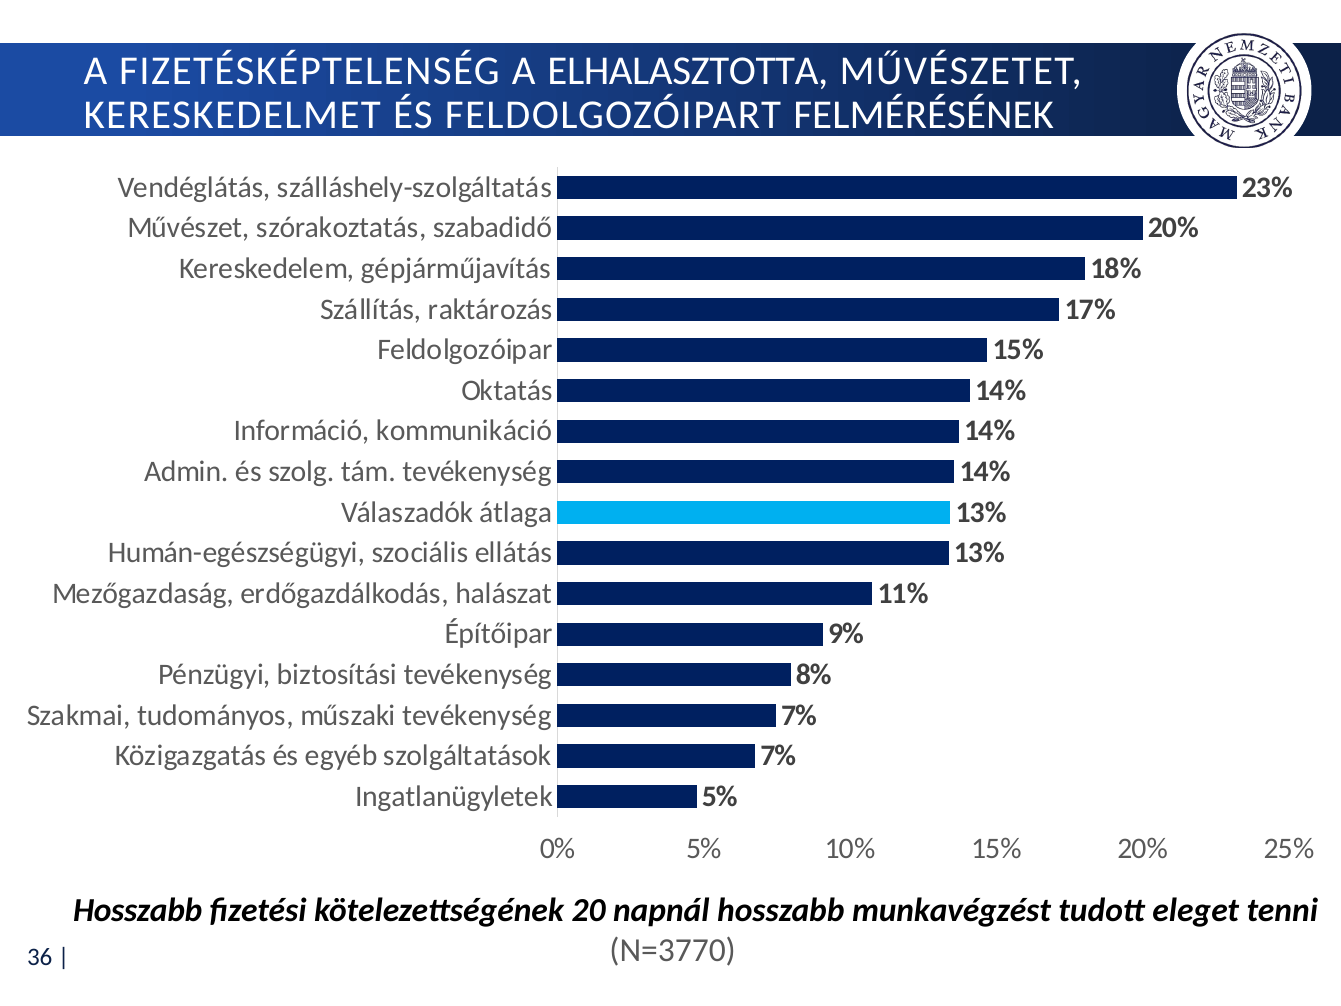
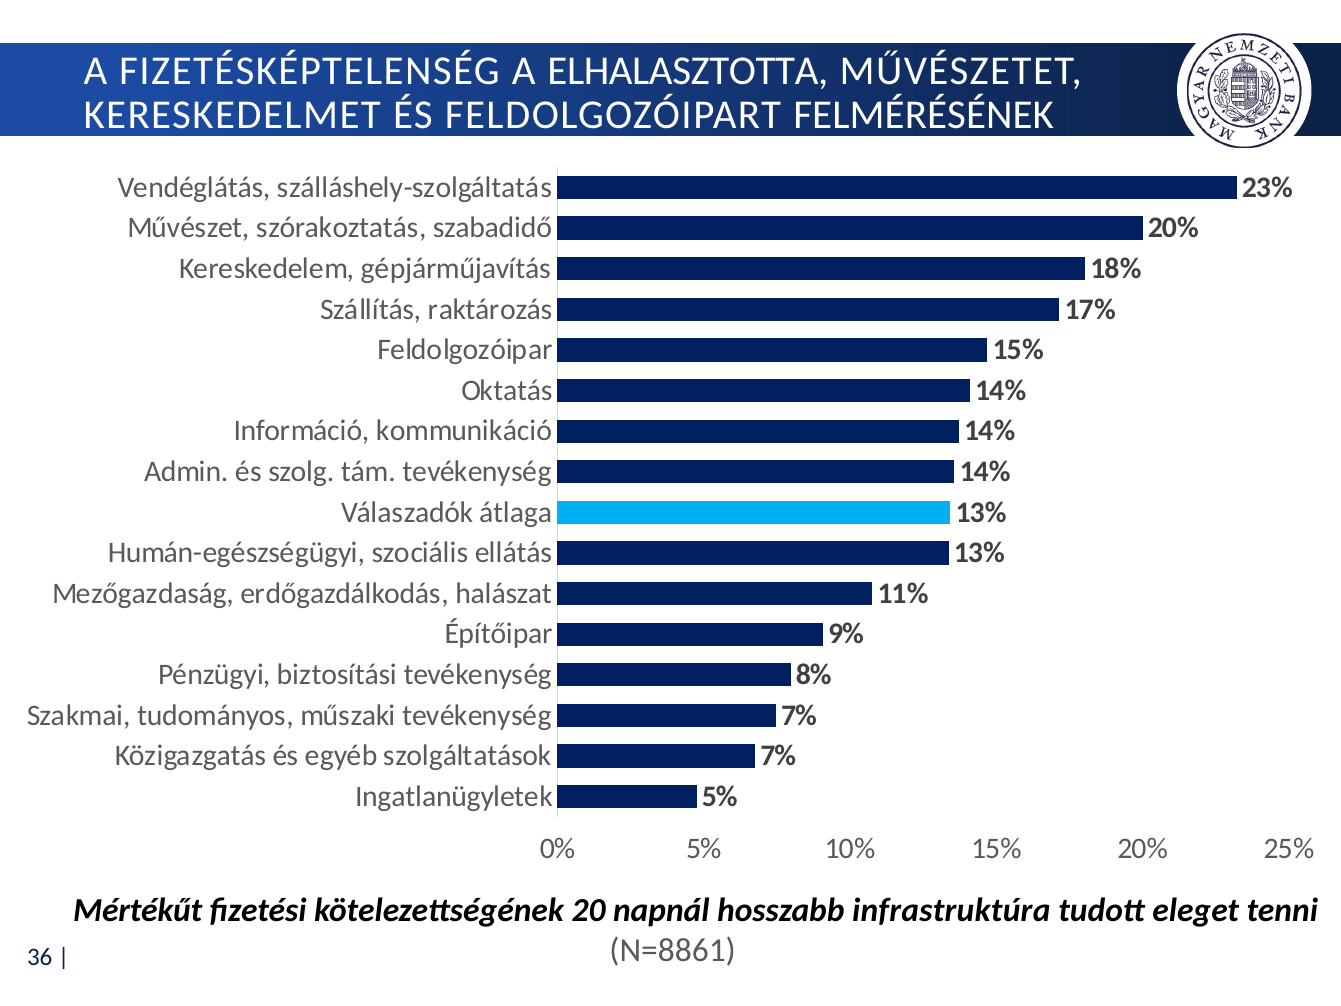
Hosszabb at (138, 910): Hosszabb -> Mértékűt
munkavégzést: munkavégzést -> infrastruktúra
N=3770: N=3770 -> N=8861
